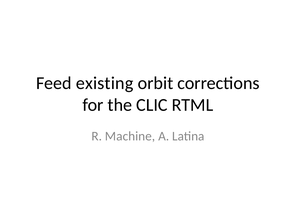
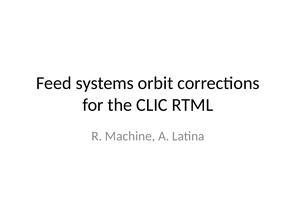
existing: existing -> systems
